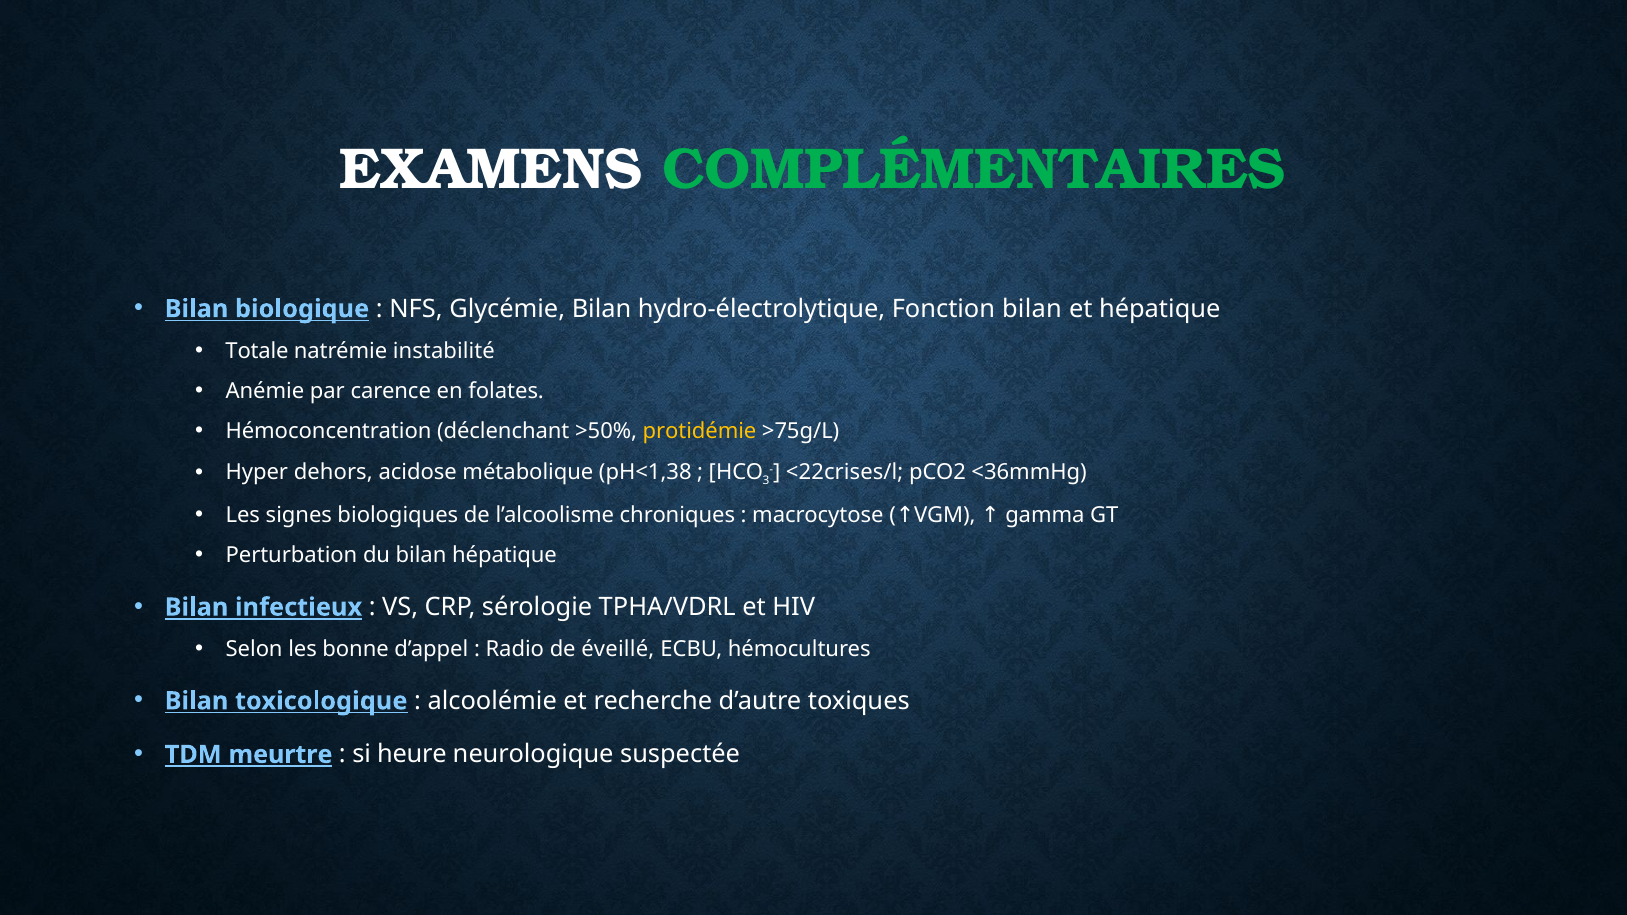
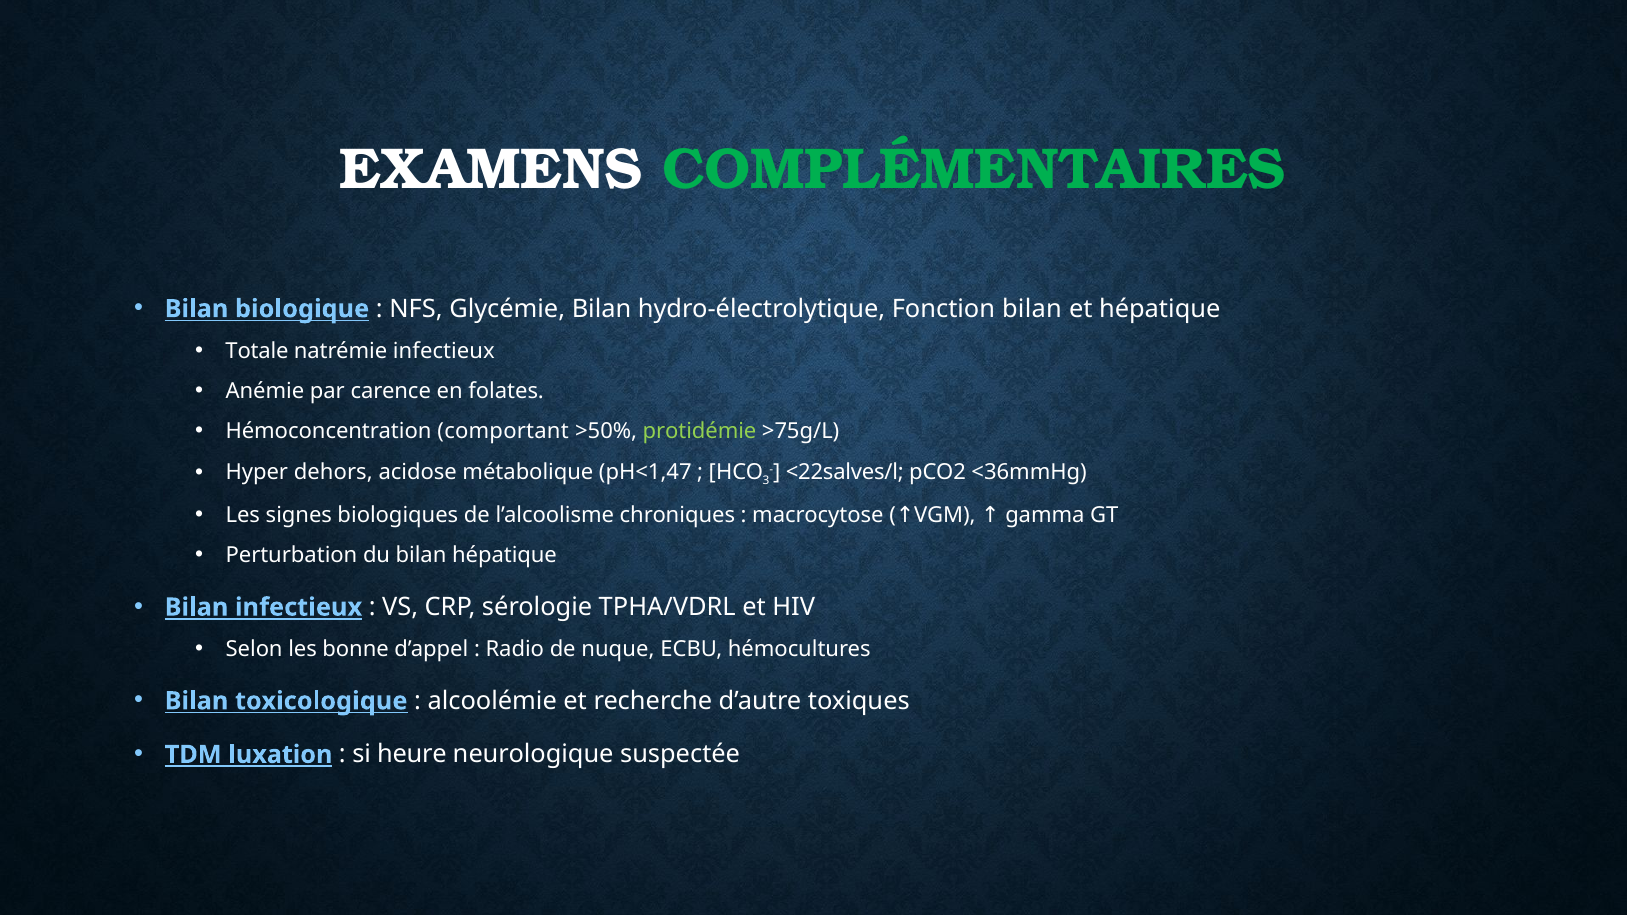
natrémie instabilité: instabilité -> infectieux
déclenchant: déclenchant -> comportant
protidémie colour: yellow -> light green
pH<1,38: pH<1,38 -> pH<1,47
<22crises/l: <22crises/l -> <22salves/l
éveillé: éveillé -> nuque
meurtre: meurtre -> luxation
